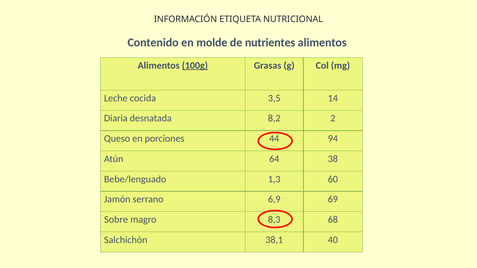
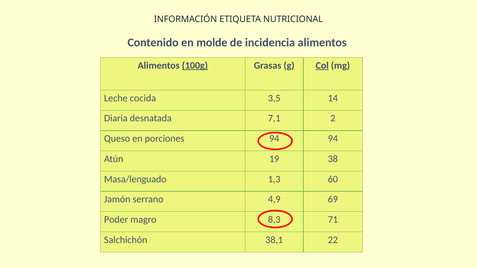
nutrientes: nutrientes -> incidencia
Col underline: none -> present
8,2: 8,2 -> 7,1
porciones 44: 44 -> 94
64: 64 -> 19
Bebe/lenguado: Bebe/lenguado -> Masa/lenguado
6,9: 6,9 -> 4,9
Sobre: Sobre -> Poder
68: 68 -> 71
40: 40 -> 22
